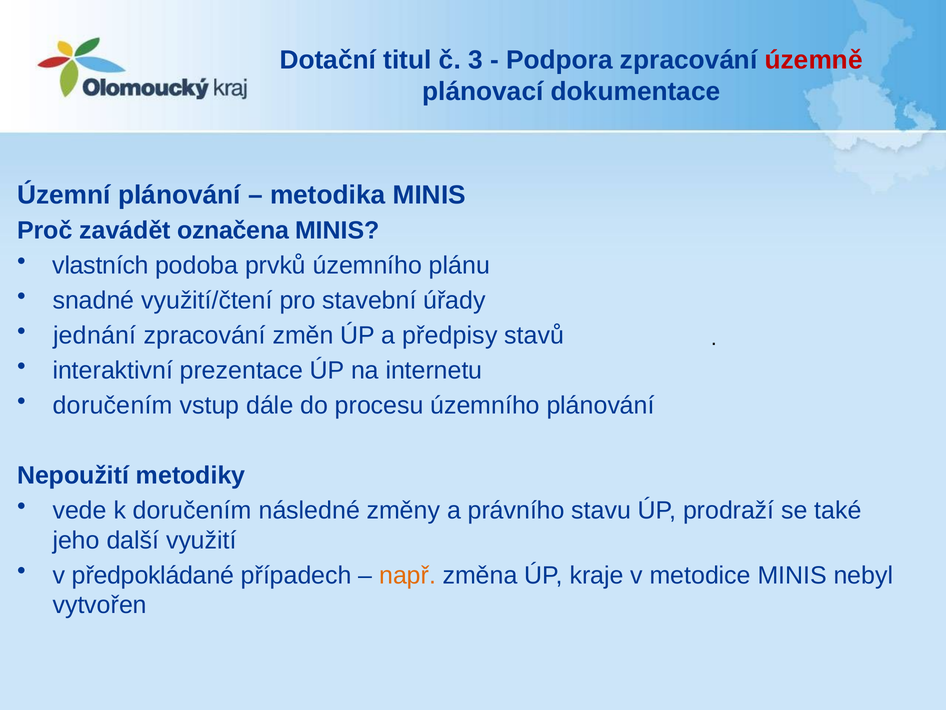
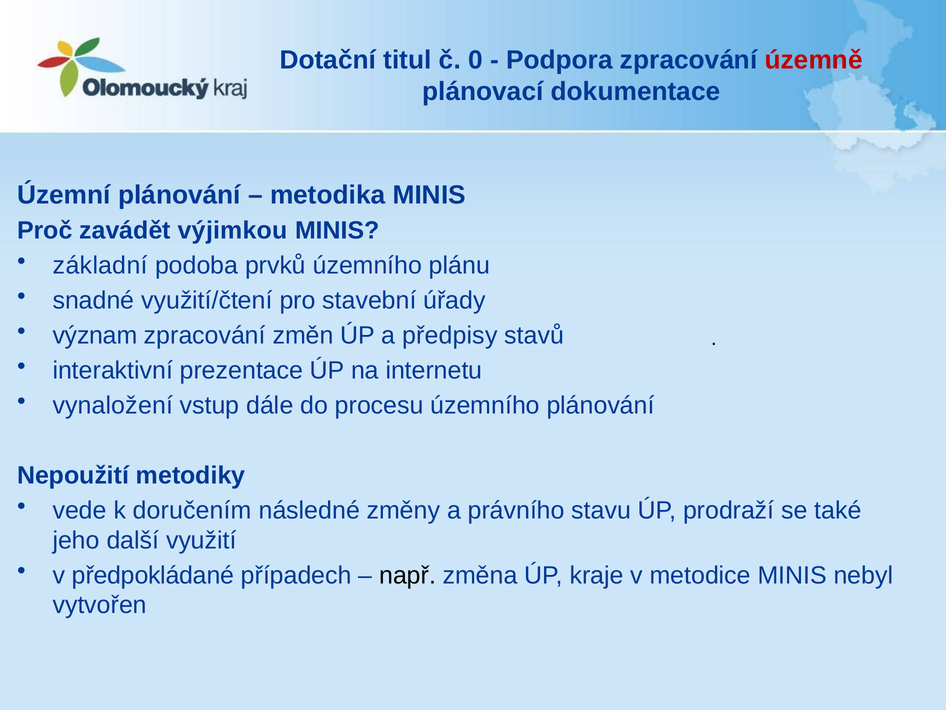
3: 3 -> 0
označena: označena -> výjimkou
vlastních: vlastních -> základní
jednání: jednání -> význam
doručením at (113, 405): doručením -> vynaložení
např colour: orange -> black
